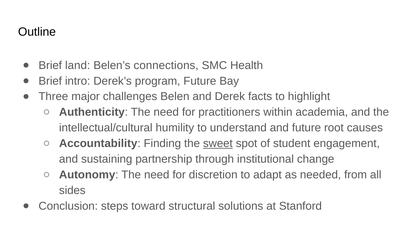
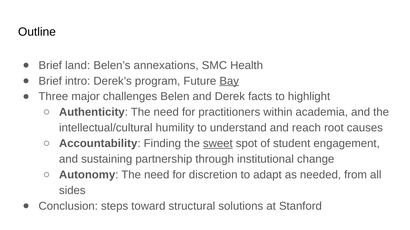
connections: connections -> annexations
Bay underline: none -> present
and future: future -> reach
